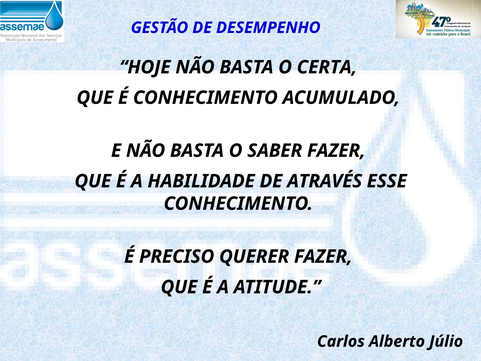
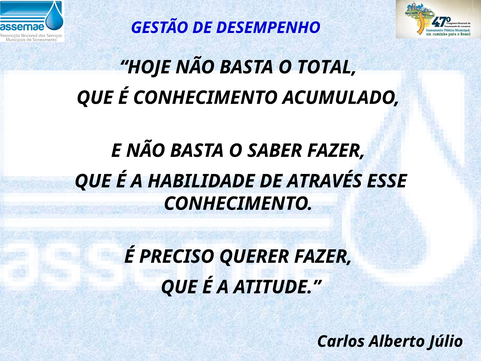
CERTA: CERTA -> TOTAL
